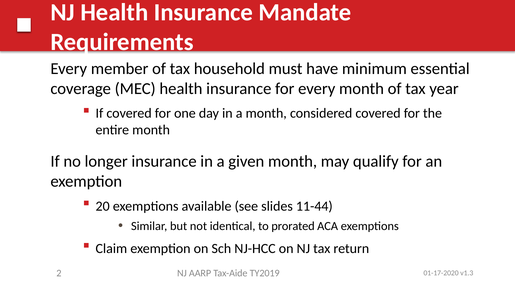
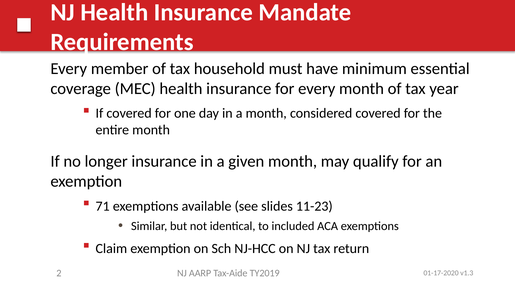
20: 20 -> 71
11-44: 11-44 -> 11-23
prorated: prorated -> included
